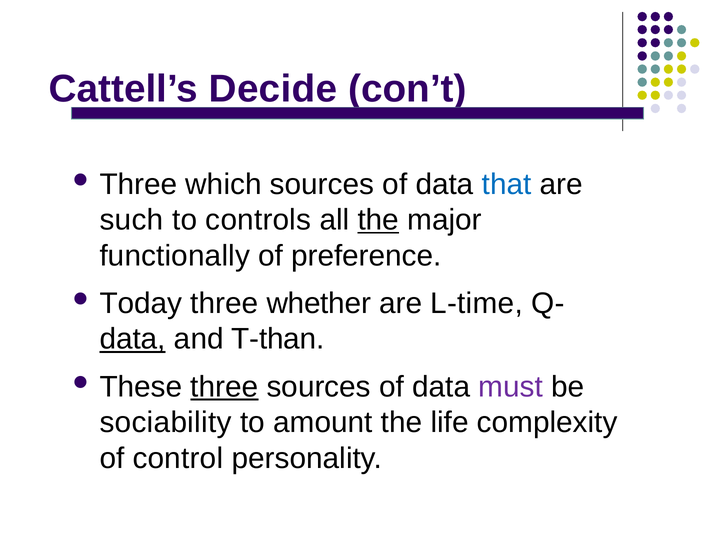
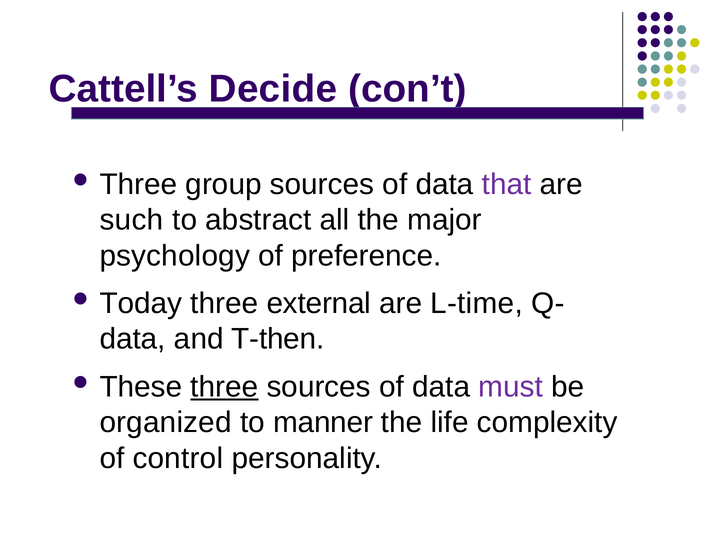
which: which -> group
that colour: blue -> purple
controls: controls -> abstract
the at (378, 220) underline: present -> none
functionally: functionally -> psychology
whether: whether -> external
data at (133, 339) underline: present -> none
T-than: T-than -> T-then
sociability: sociability -> organized
amount: amount -> manner
